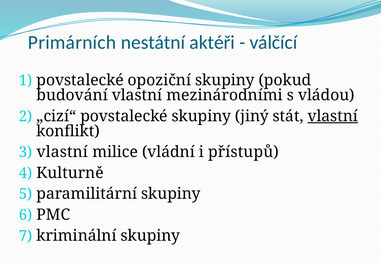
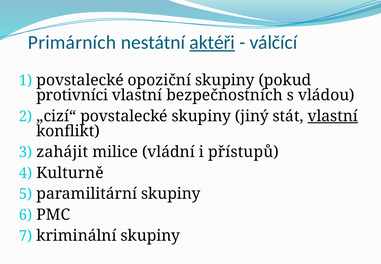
aktéři underline: none -> present
budování: budování -> protivníci
mezinárodními: mezinárodními -> bezpečnostních
vlastní at (62, 152): vlastní -> zahájit
